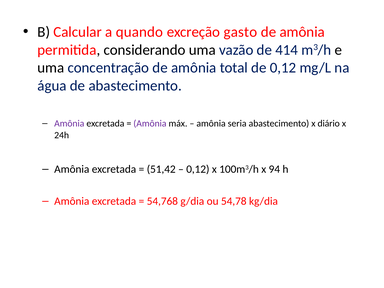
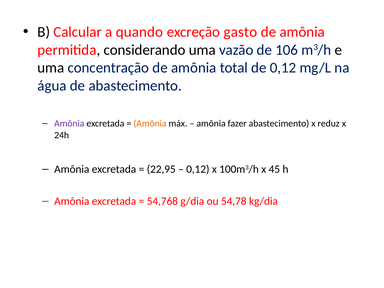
414: 414 -> 106
Amônia at (150, 124) colour: purple -> orange
seria: seria -> fazer
diário: diário -> reduz
51,42: 51,42 -> 22,95
94: 94 -> 45
